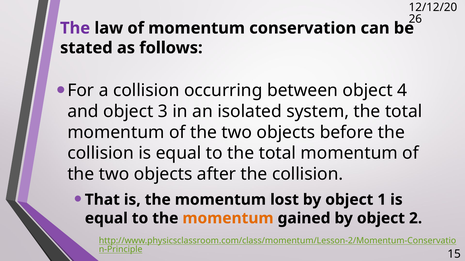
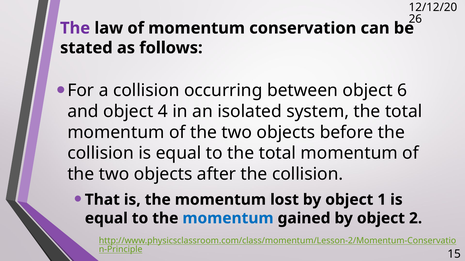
4: 4 -> 6
3: 3 -> 4
momentum at (228, 219) colour: orange -> blue
